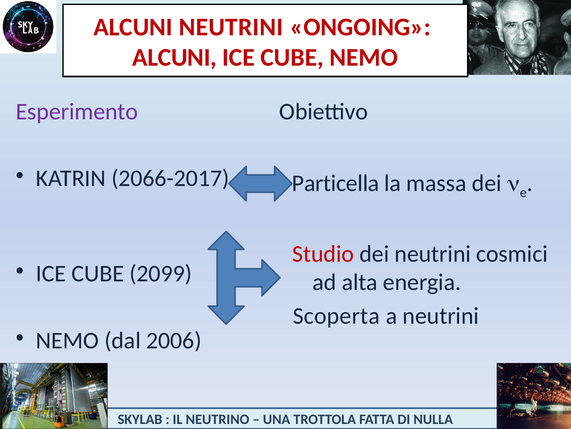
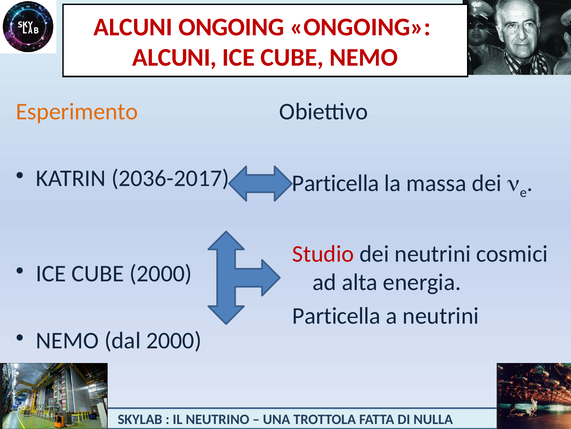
ALCUNI NEUTRINI: NEUTRINI -> ONGOING
Esperimento colour: purple -> orange
2066-2017: 2066-2017 -> 2036-2017
CUBE 2099: 2099 -> 2000
Scoperta at (336, 315): Scoperta -> Particella
dal 2006: 2006 -> 2000
